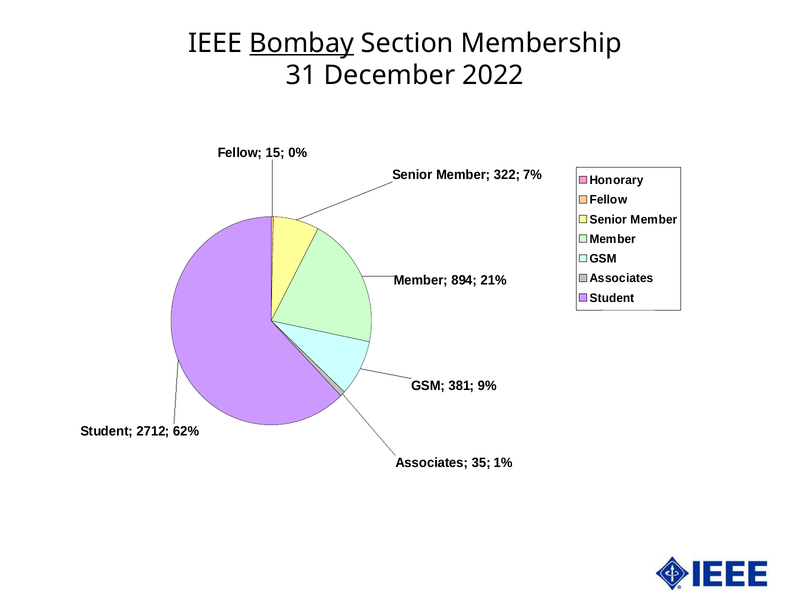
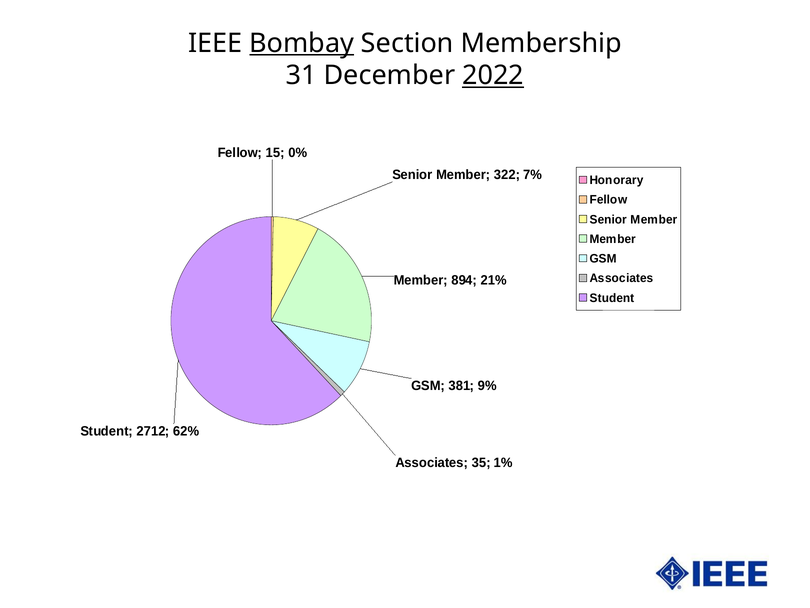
2022 underline: none -> present
